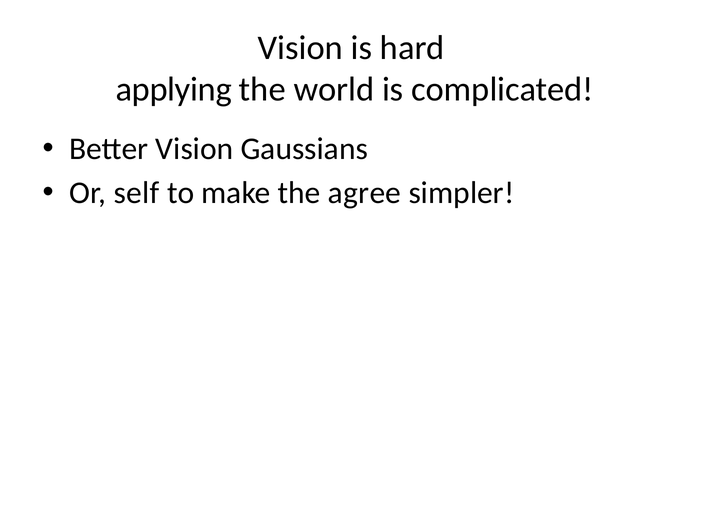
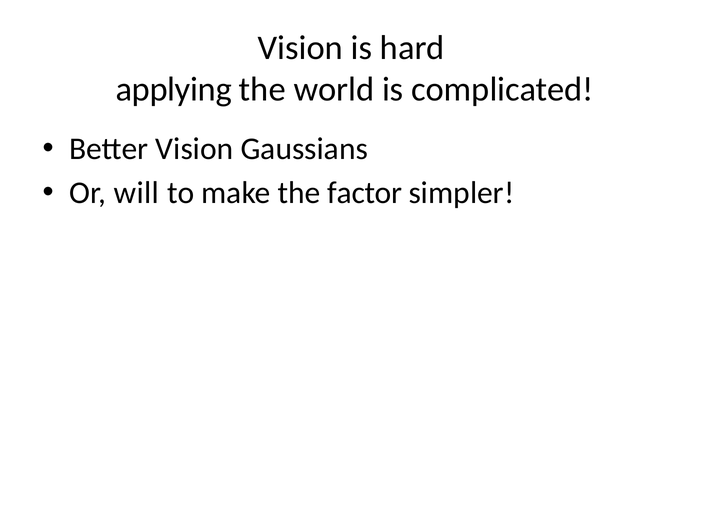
self: self -> will
agree: agree -> factor
